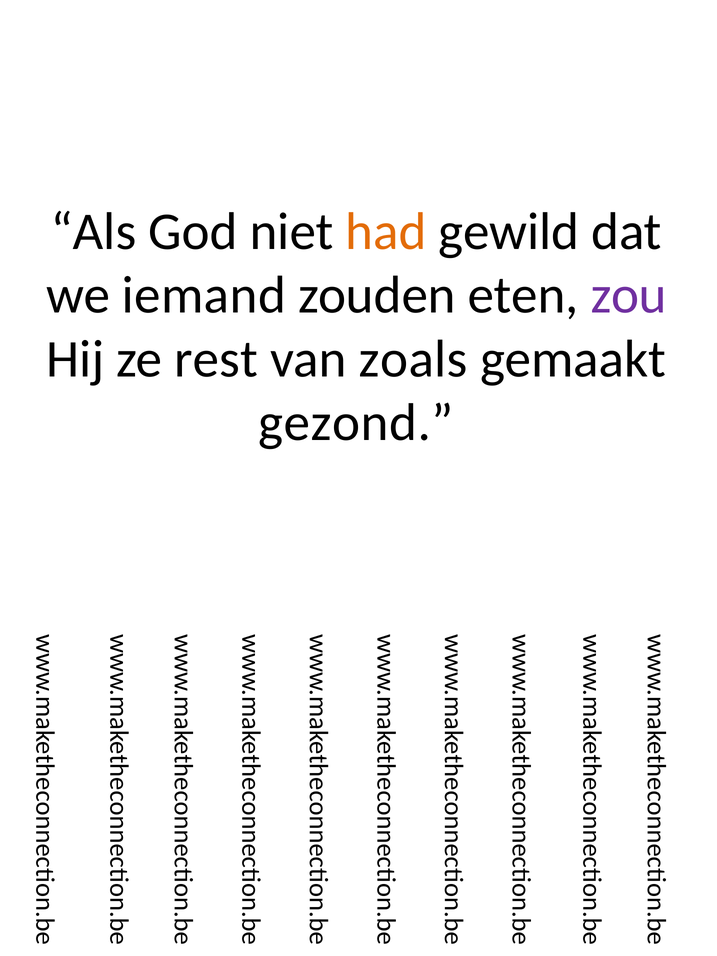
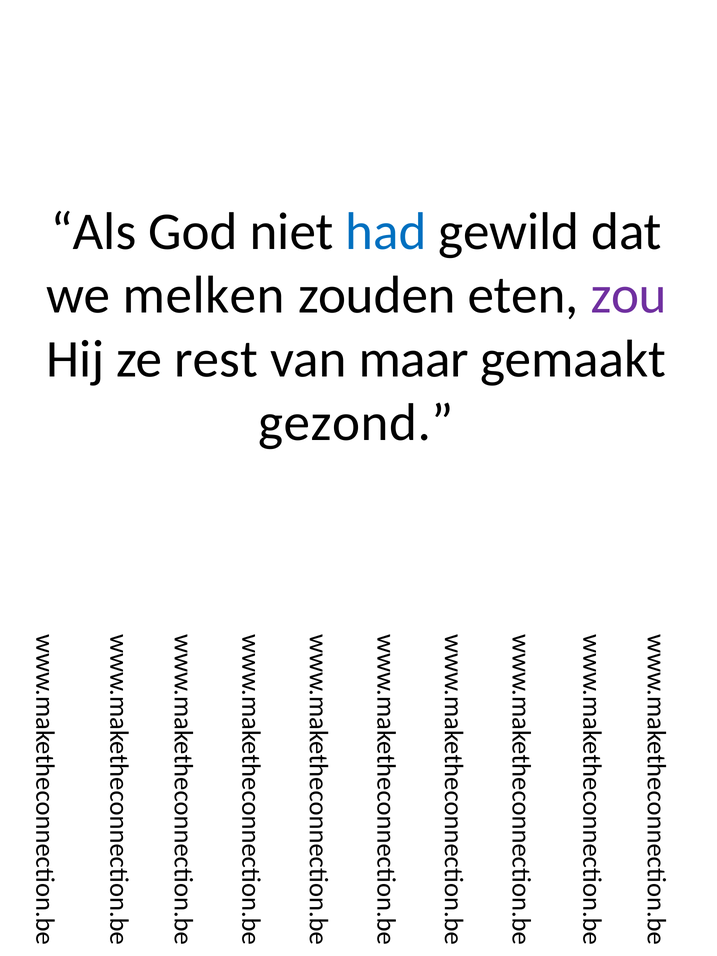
had colour: orange -> blue
iemand: iemand -> melken
zoals: zoals -> maar
